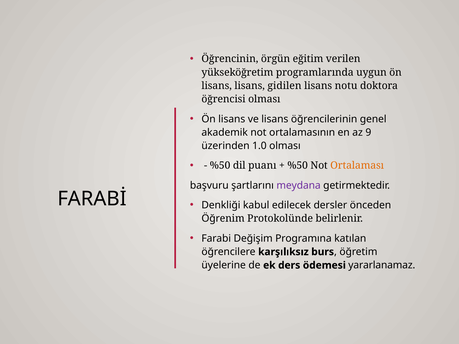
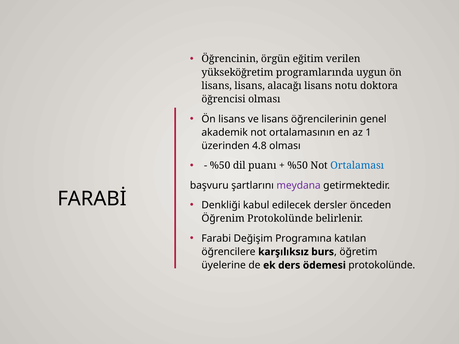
gidilen: gidilen -> alacağı
9: 9 -> 1
1.0: 1.0 -> 4.8
Ortalaması colour: orange -> blue
ödemesi yararlanamaz: yararlanamaz -> protokolünde
